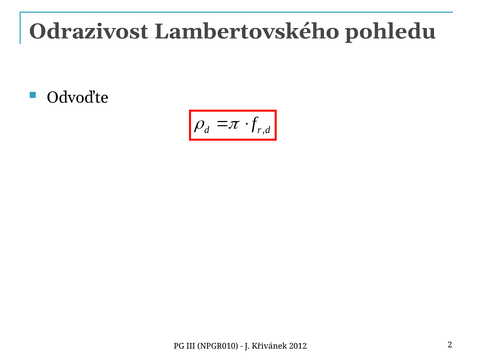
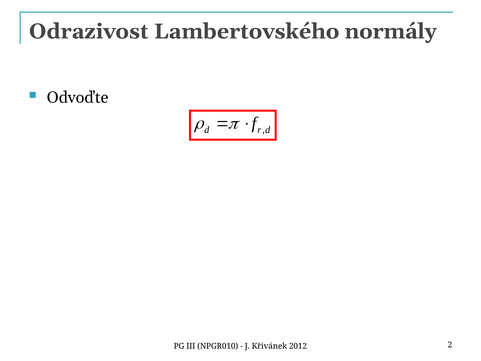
pohledu: pohledu -> normály
